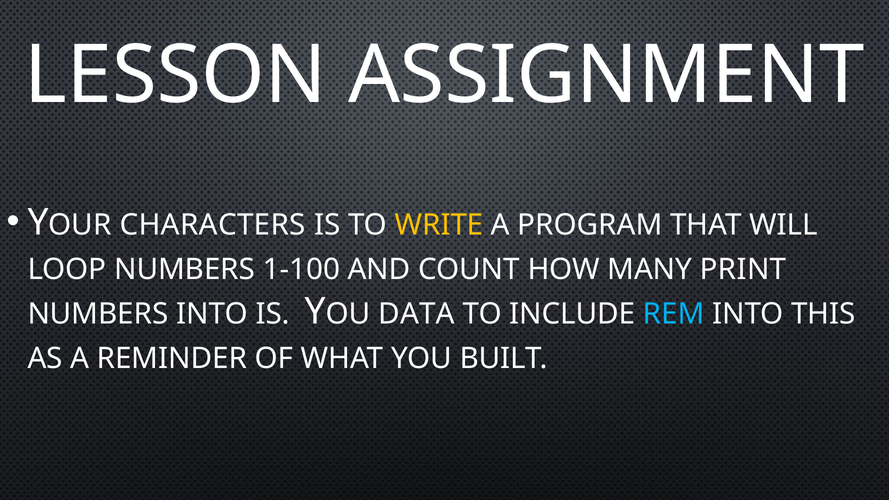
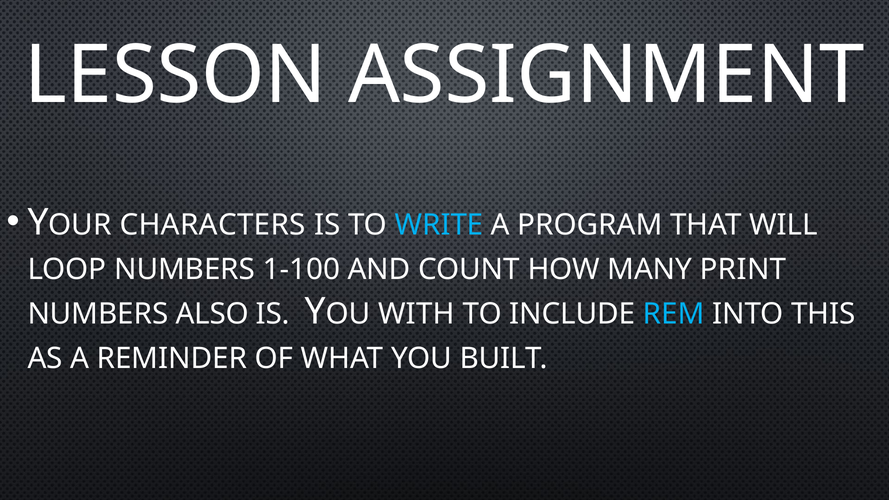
WRITE colour: yellow -> light blue
NUMBERS INTO: INTO -> ALSO
DATA: DATA -> WITH
